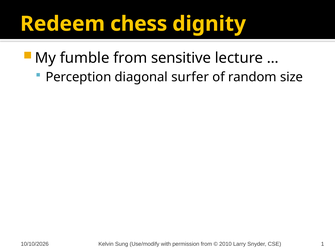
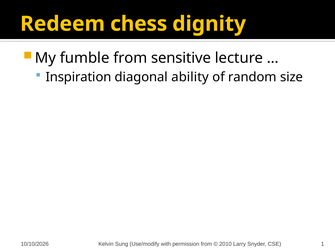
Perception: Perception -> Inspiration
surfer: surfer -> ability
